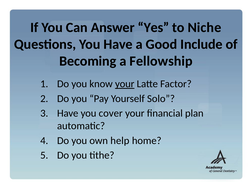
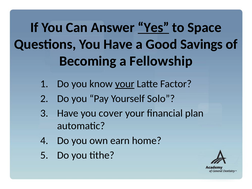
Yes underline: none -> present
Niche: Niche -> Space
Include: Include -> Savings
help: help -> earn
